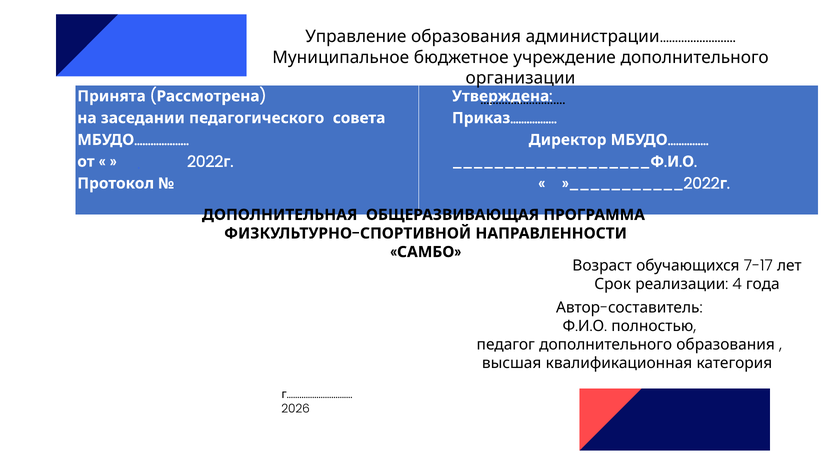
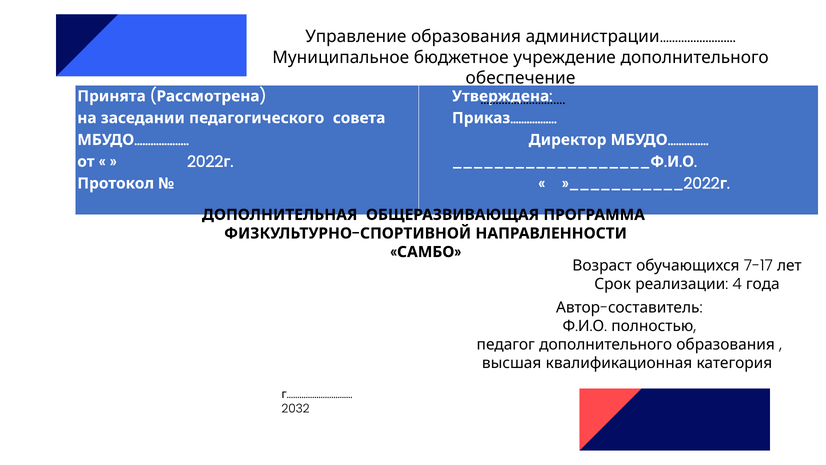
организации: организации -> обеспечение
2026: 2026 -> 2032
